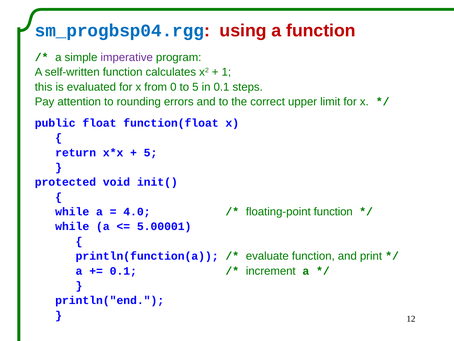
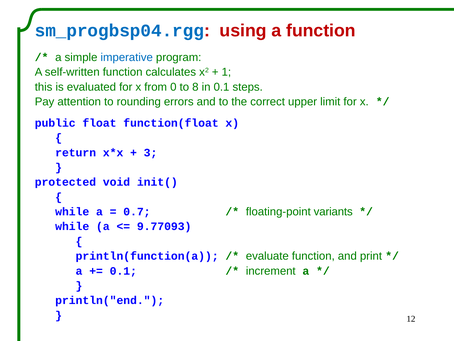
imperative colour: purple -> blue
to 5: 5 -> 8
5 at (151, 152): 5 -> 3
4.0: 4.0 -> 0.7
floating-point function: function -> variants
5.00001: 5.00001 -> 9.77093
